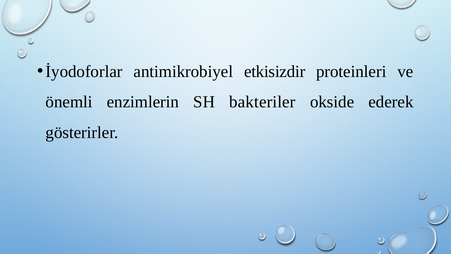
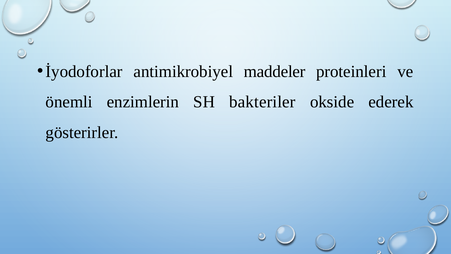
etkisizdir: etkisizdir -> maddeler
